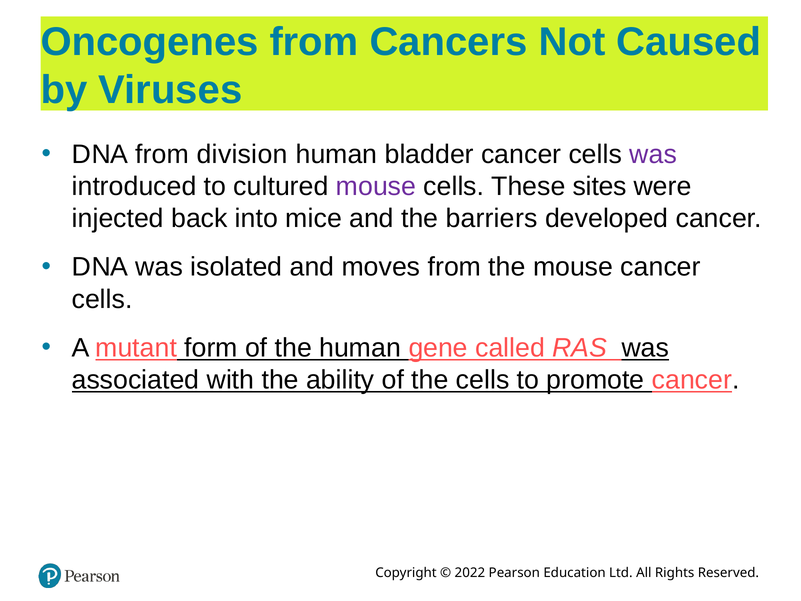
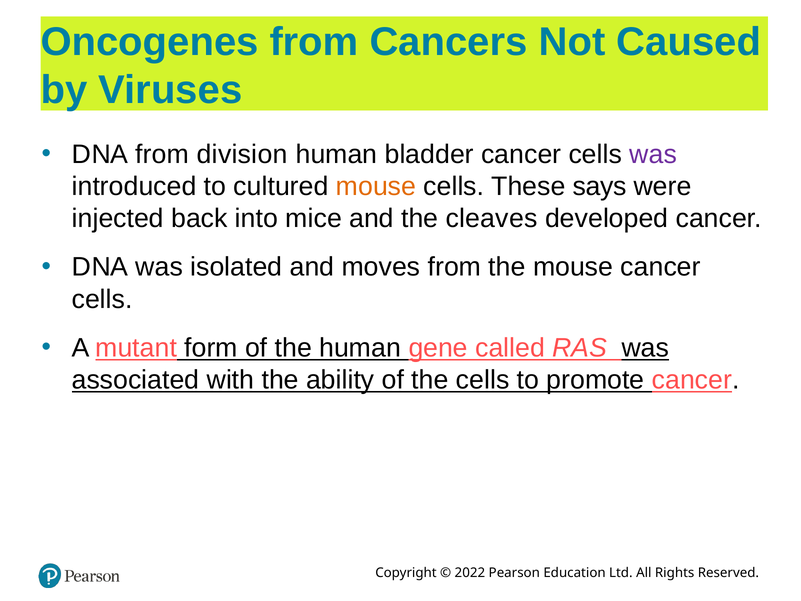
mouse at (376, 186) colour: purple -> orange
sites: sites -> says
barriers: barriers -> cleaves
